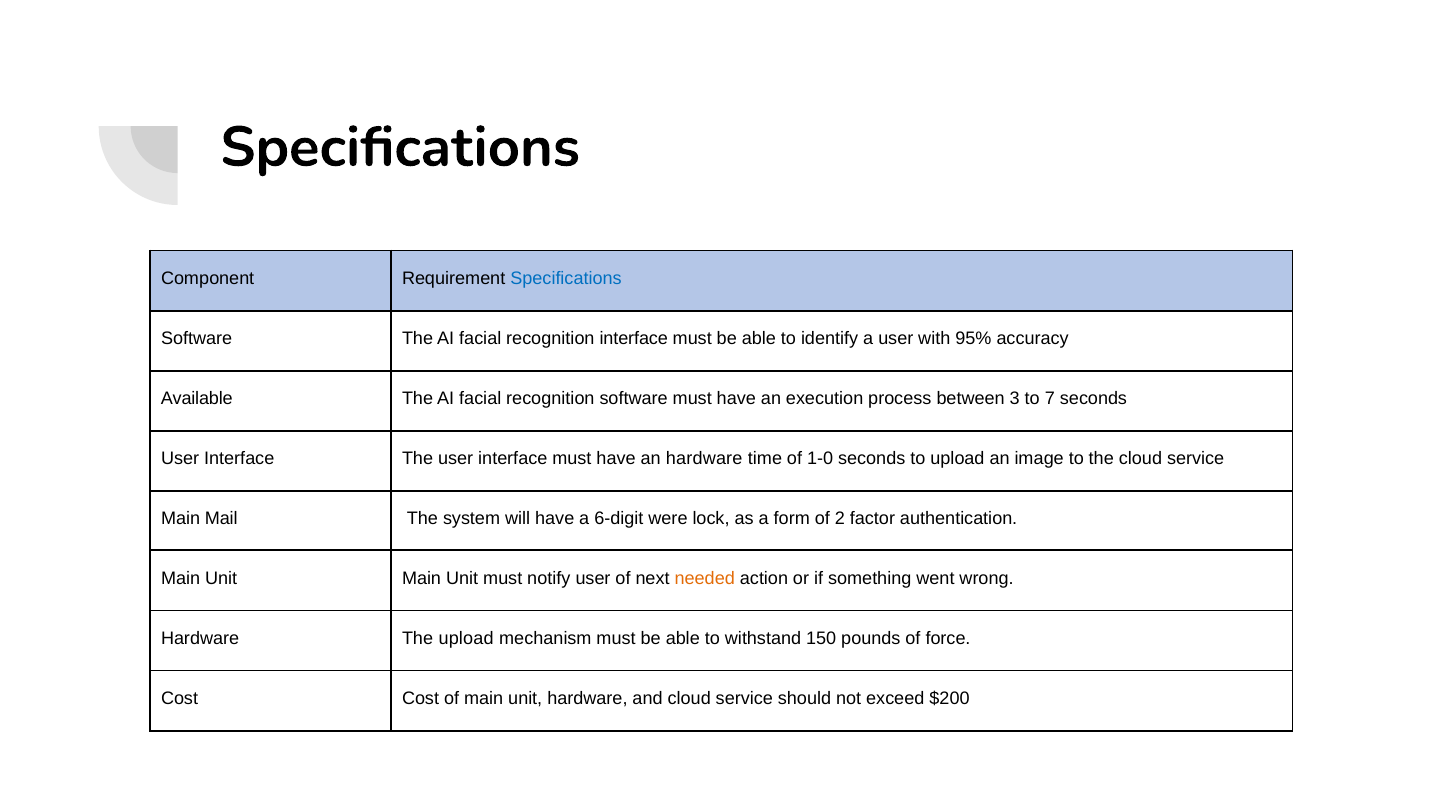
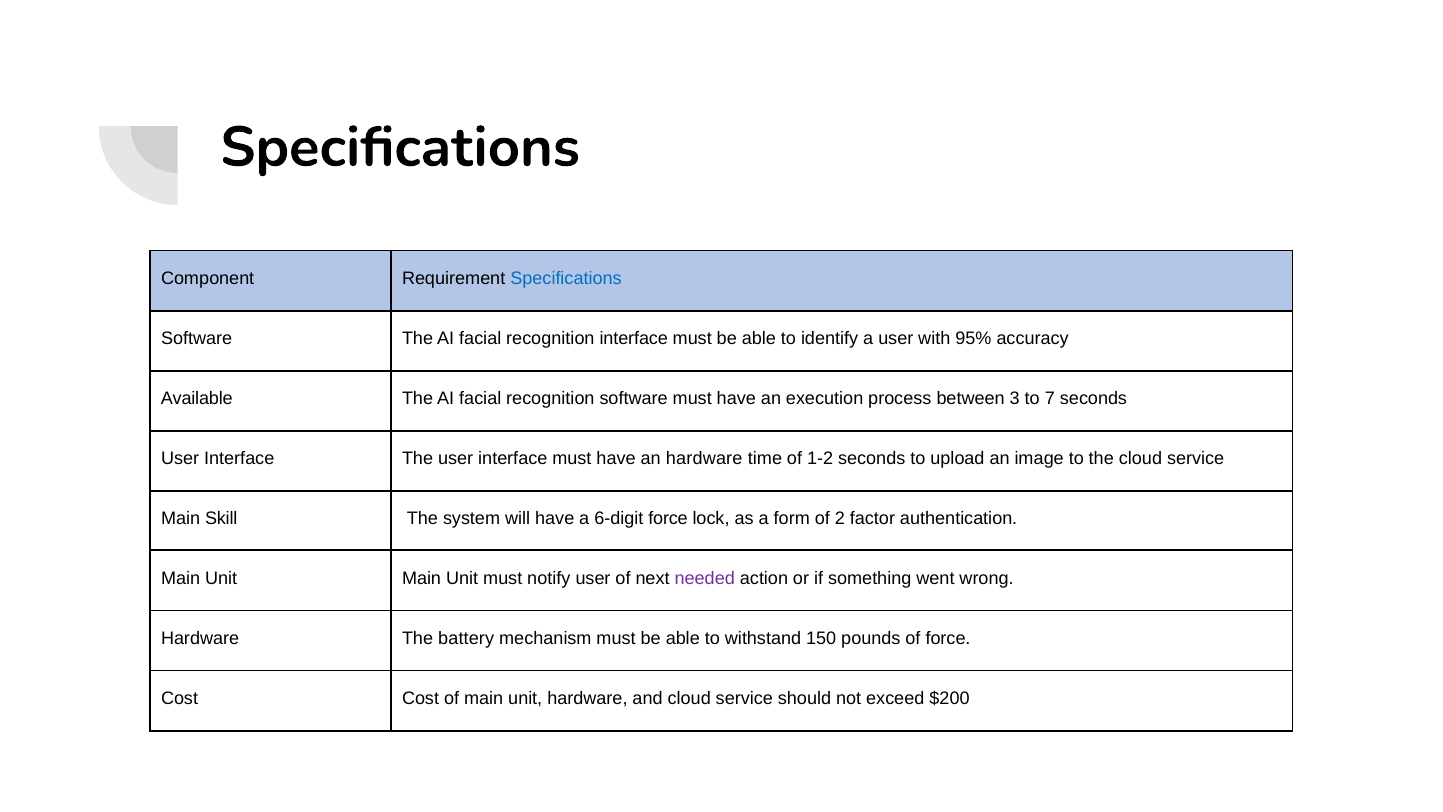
1-0: 1-0 -> 1-2
Mail: Mail -> Skill
6-digit were: were -> force
needed colour: orange -> purple
The upload: upload -> battery
